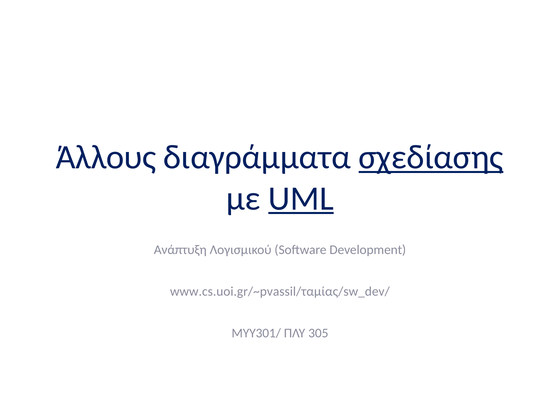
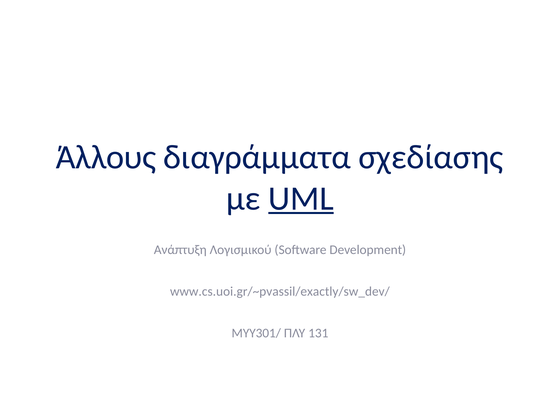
σχεδίασης underline: present -> none
www.cs.uoi.gr/~pvassil/ταμίας/sw_dev/: www.cs.uoi.gr/~pvassil/ταμίας/sw_dev/ -> www.cs.uoi.gr/~pvassil/exactly/sw_dev/
305: 305 -> 131
